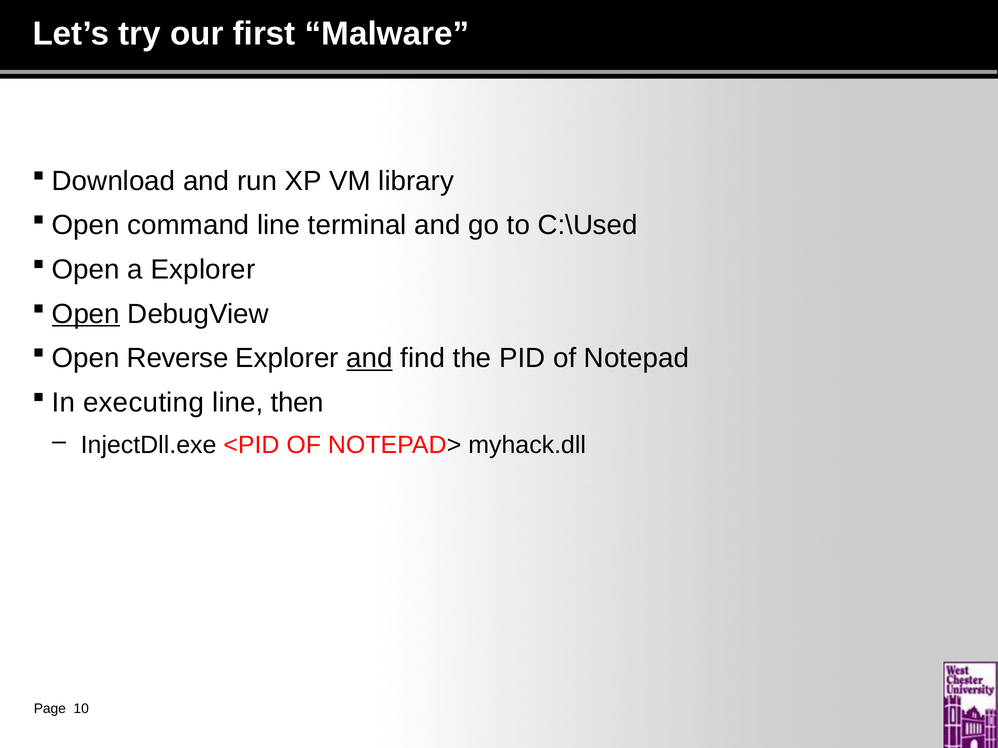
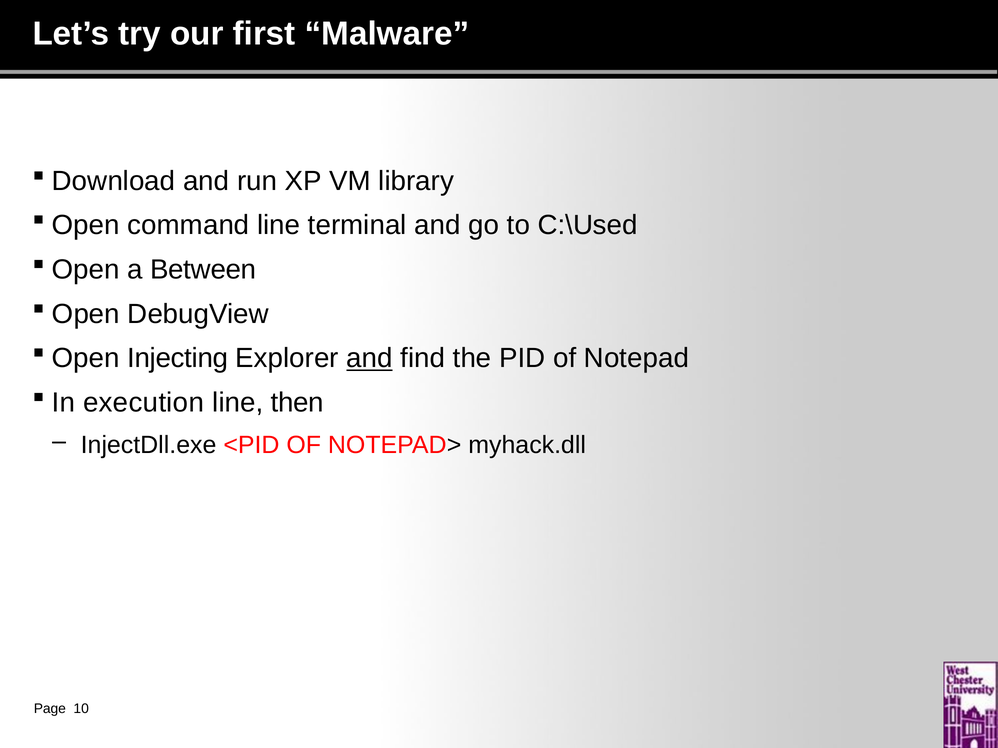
a Explorer: Explorer -> Between
Open at (86, 314) underline: present -> none
Reverse: Reverse -> Injecting
executing: executing -> execution
